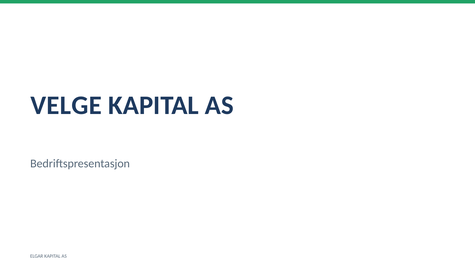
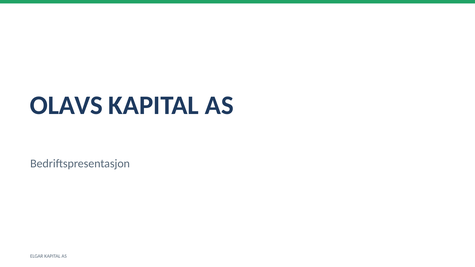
VELGE: VELGE -> OLAVS
